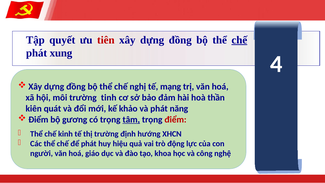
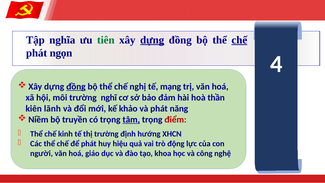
quyết: quyết -> nghĩa
tiên colour: red -> green
dựng at (152, 40) underline: none -> present
xung: xung -> ngọn
đồng at (76, 87) underline: none -> present
tinh: tinh -> nghĩ
quát: quát -> lãnh
Điểm at (38, 119): Điểm -> Niềm
gương: gương -> truyền
